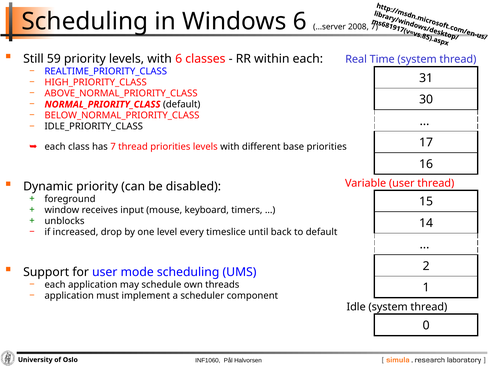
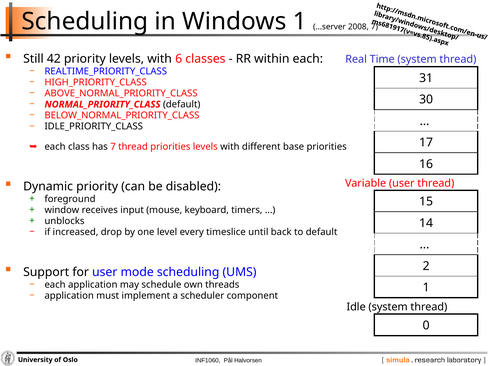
Windows 6: 6 -> 1
59: 59 -> 42
